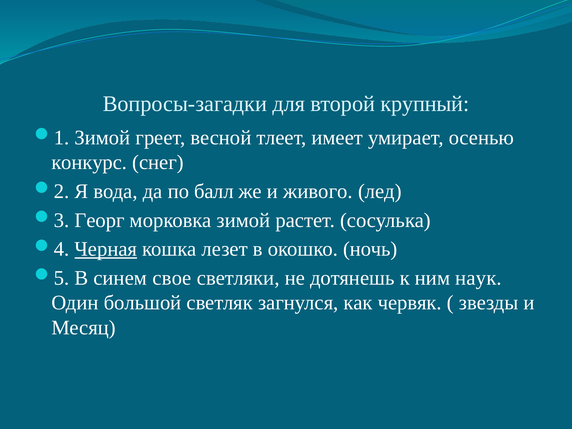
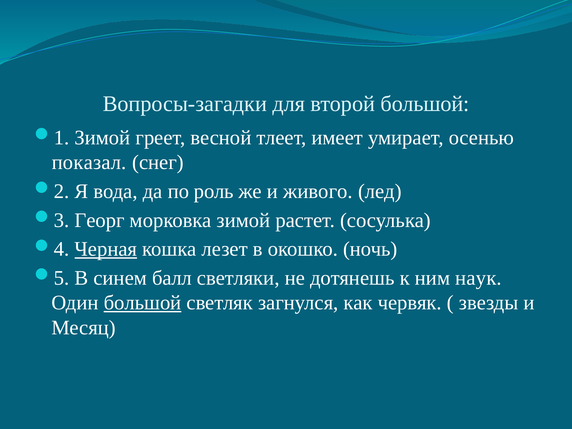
второй крупный: крупный -> большой
конкурс: конкурс -> показал
балл: балл -> роль
свое: свое -> балл
большой at (143, 303) underline: none -> present
